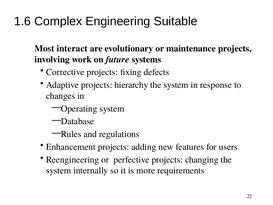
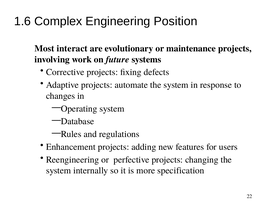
Suitable: Suitable -> Position
hierarchy: hierarchy -> automate
requirements: requirements -> specification
